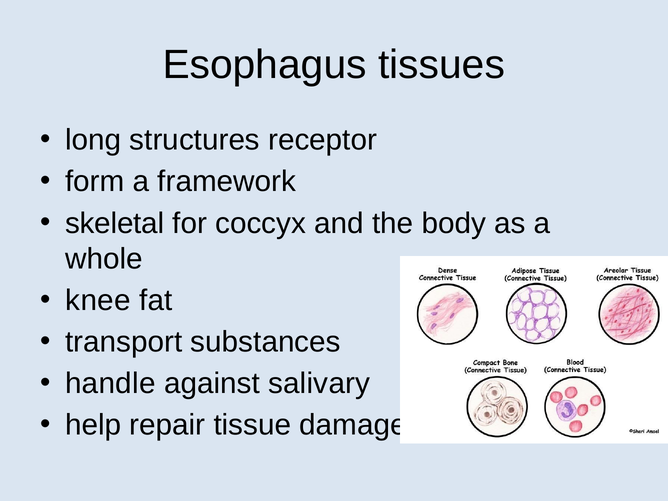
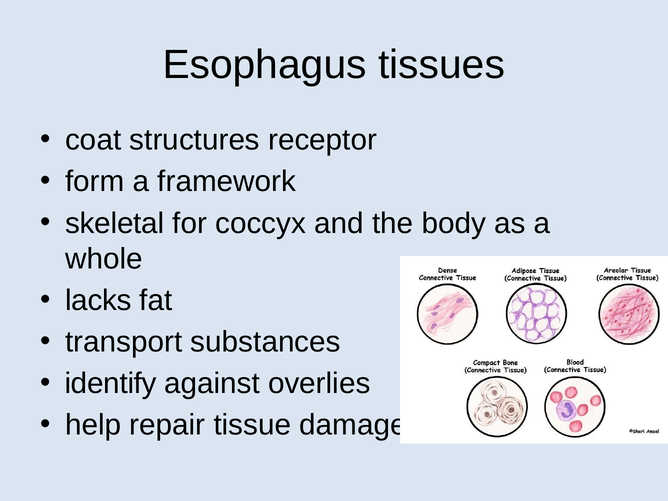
long: long -> coat
knee: knee -> lacks
handle: handle -> identify
salivary: salivary -> overlies
